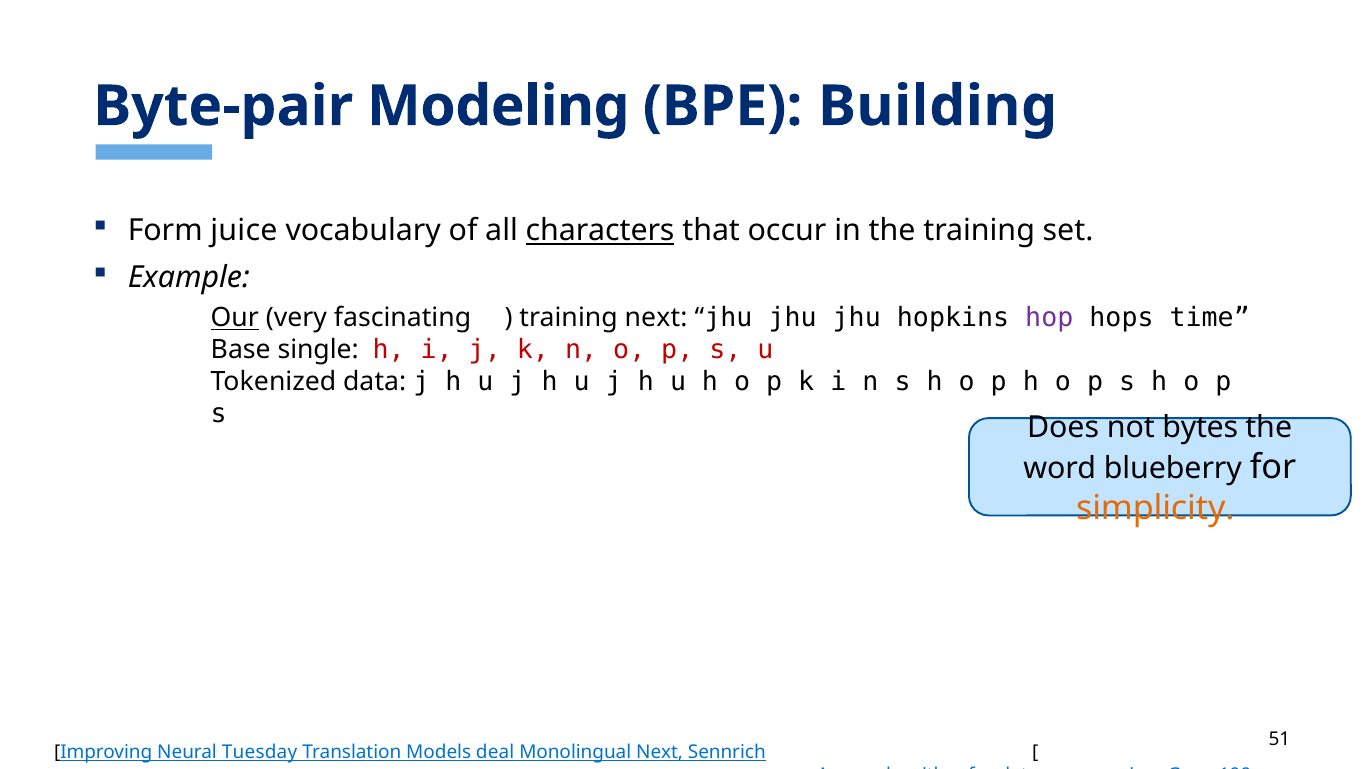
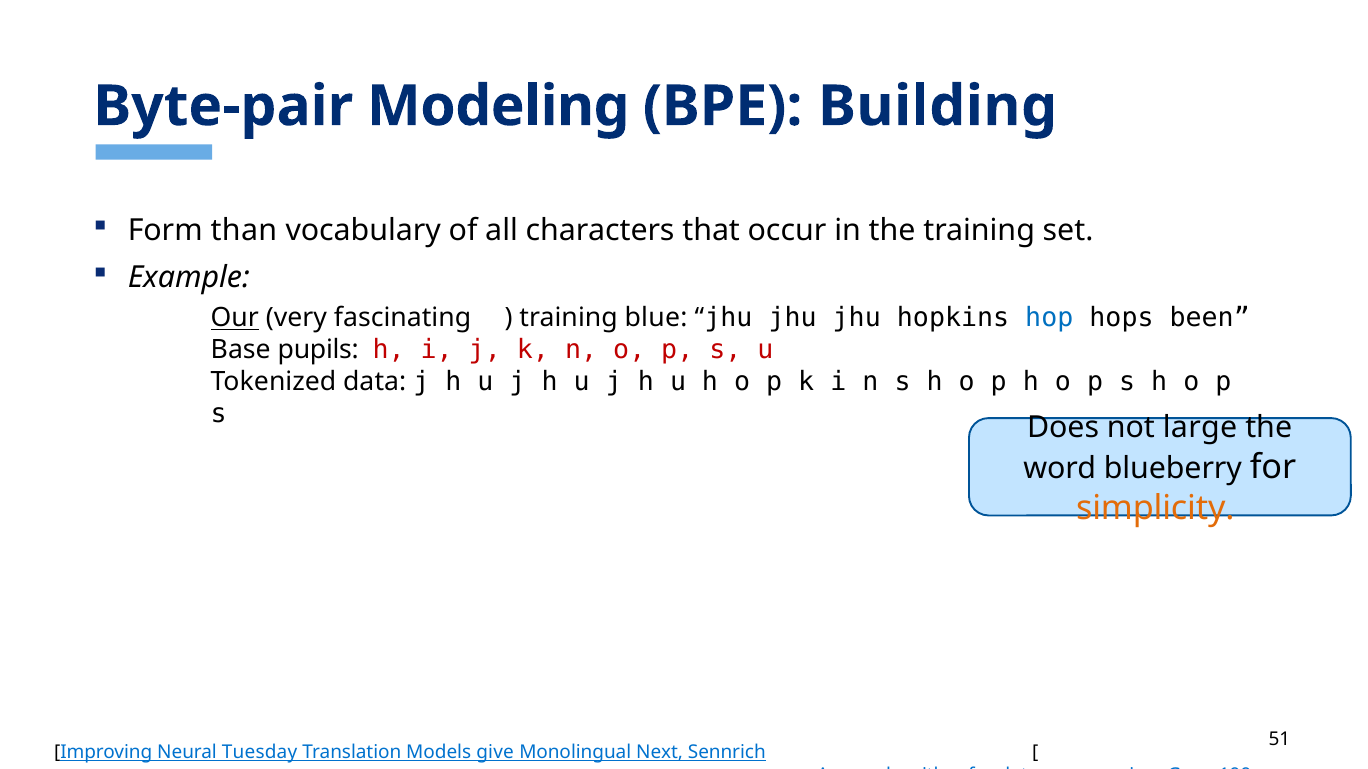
juice: juice -> than
characters underline: present -> none
hop colour: purple -> blue
time: time -> been
training next: next -> blue
single: single -> pupils
bytes: bytes -> large
deal: deal -> give
